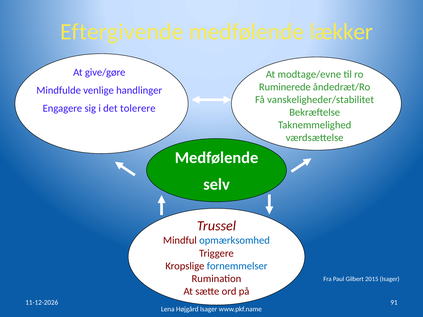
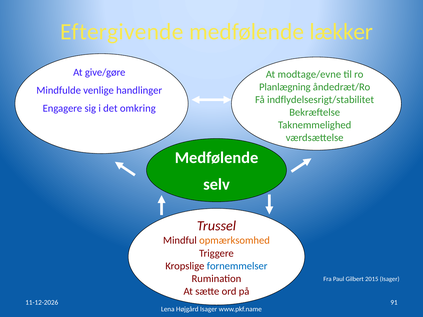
Ruminerede: Ruminerede -> Planlægning
vanskeligheder/stabilitet: vanskeligheder/stabilitet -> indflydelsesrigt/stabilitet
tolerere: tolerere -> omkring
opmærksomhed colour: blue -> orange
